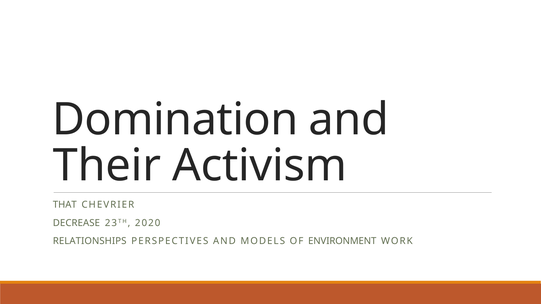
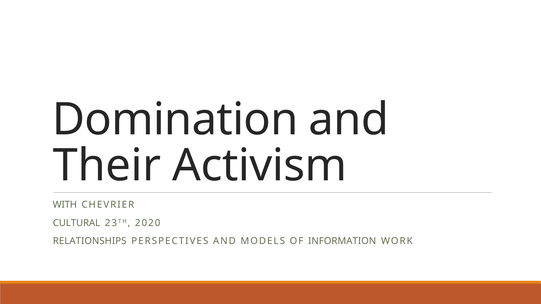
THAT: THAT -> WITH
DECREASE: DECREASE -> CULTURAL
ENVIRONMENT: ENVIRONMENT -> INFORMATION
